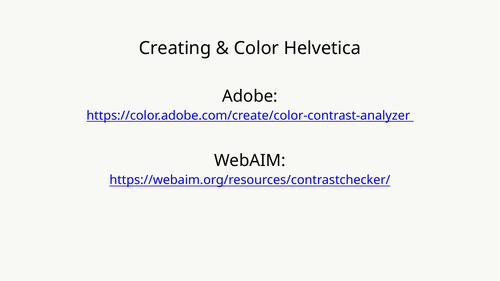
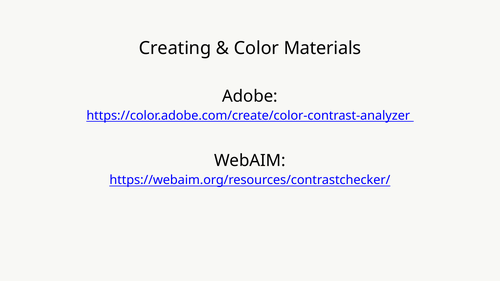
Helvetica: Helvetica -> Materials
